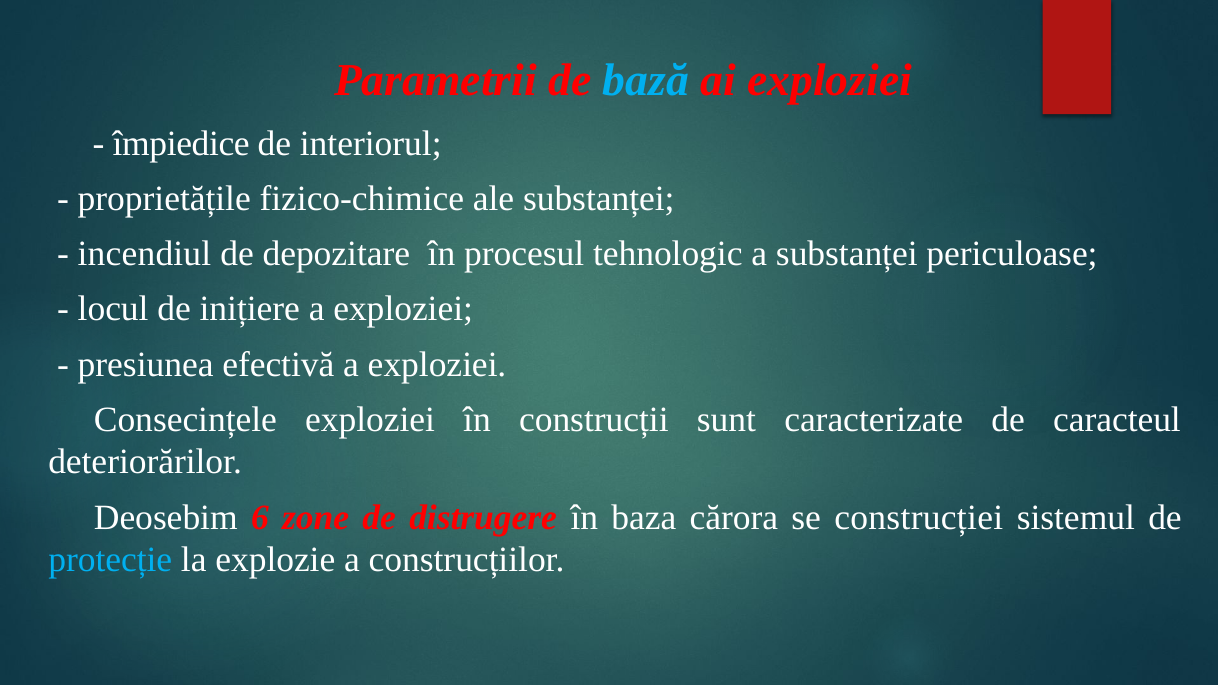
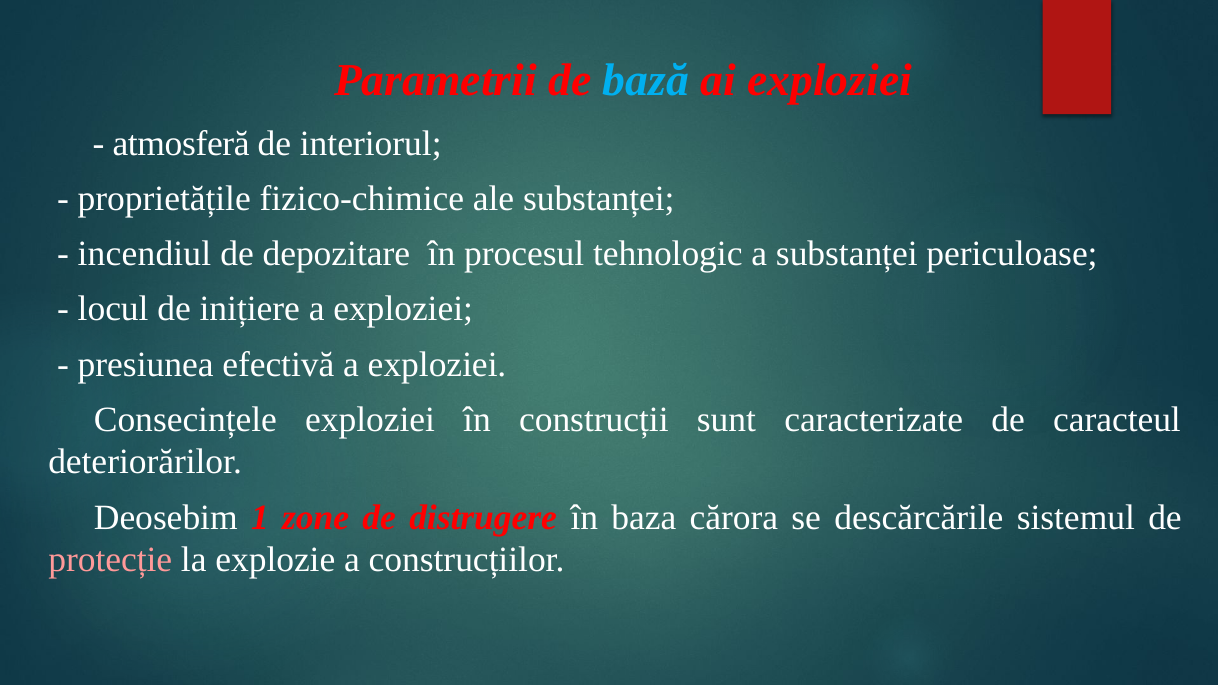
împiedice: împiedice -> atmosferă
6: 6 -> 1
construcției: construcției -> descărcările
protecție colour: light blue -> pink
